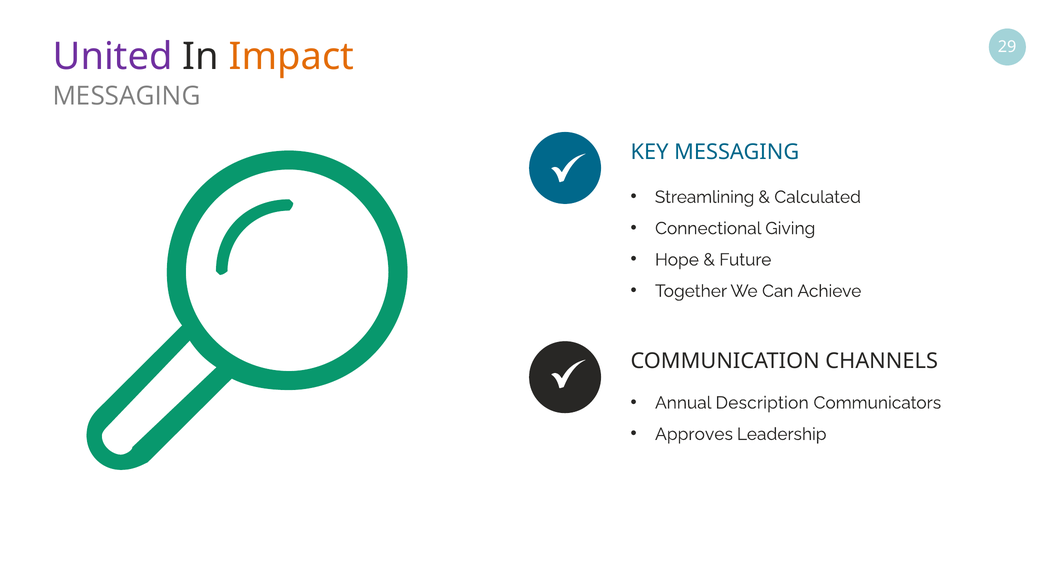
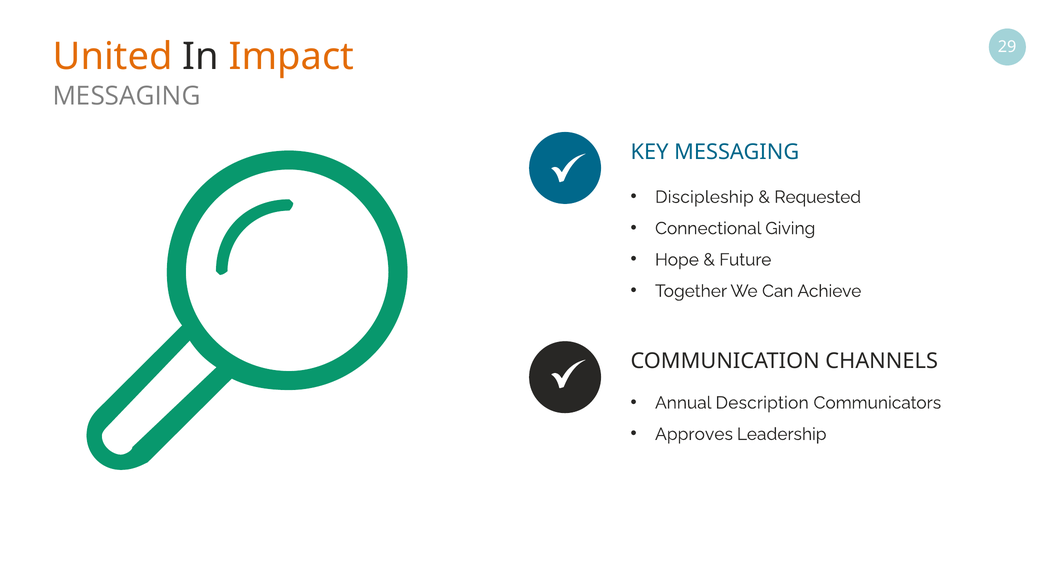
United colour: purple -> orange
Streamlining: Streamlining -> Discipleship
Calculated: Calculated -> Requested
